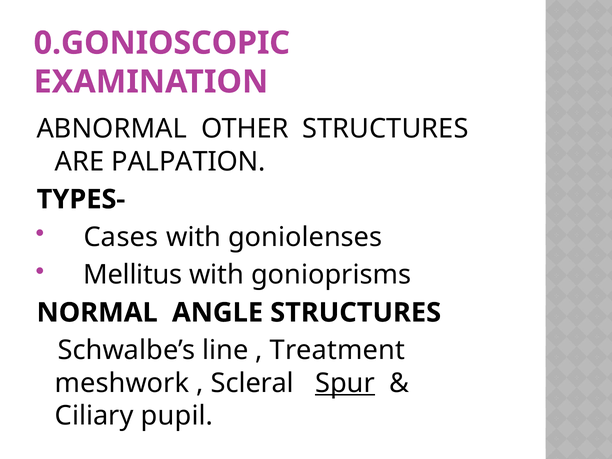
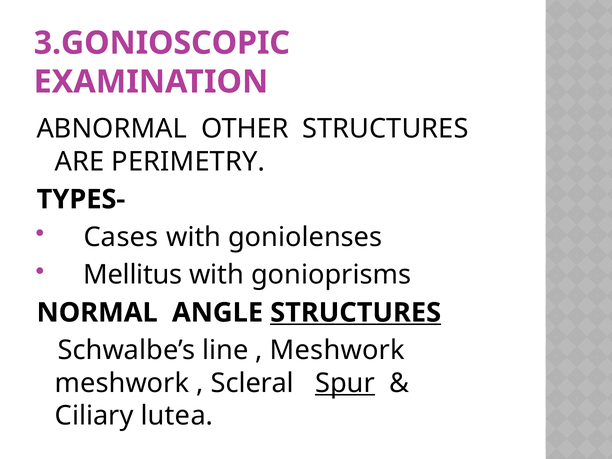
0.GONIOSCOPIC: 0.GONIOSCOPIC -> 3.GONIOSCOPIC
PALPATION: PALPATION -> PERIMETRY
STRUCTURES at (356, 313) underline: none -> present
Treatment at (337, 350): Treatment -> Meshwork
pupil: pupil -> lutea
